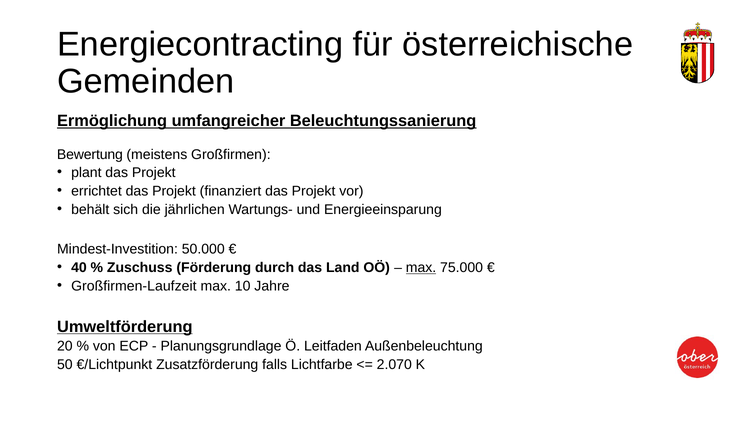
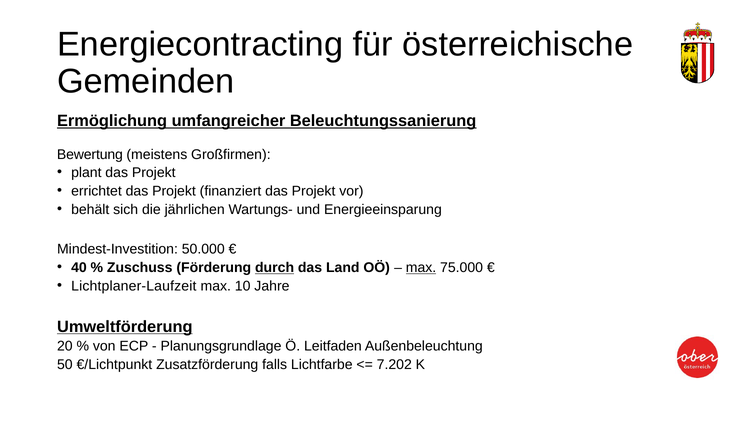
durch underline: none -> present
Großfirmen-Laufzeit: Großfirmen-Laufzeit -> Lichtplaner-Laufzeit
2.070: 2.070 -> 7.202
